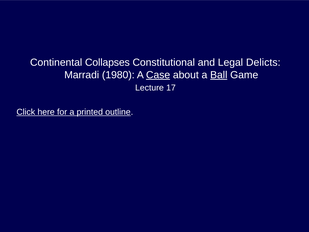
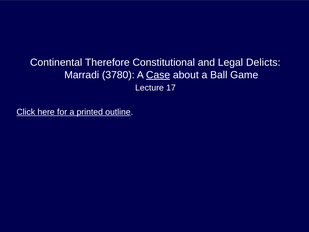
Collapses: Collapses -> Therefore
1980: 1980 -> 3780
Ball underline: present -> none
